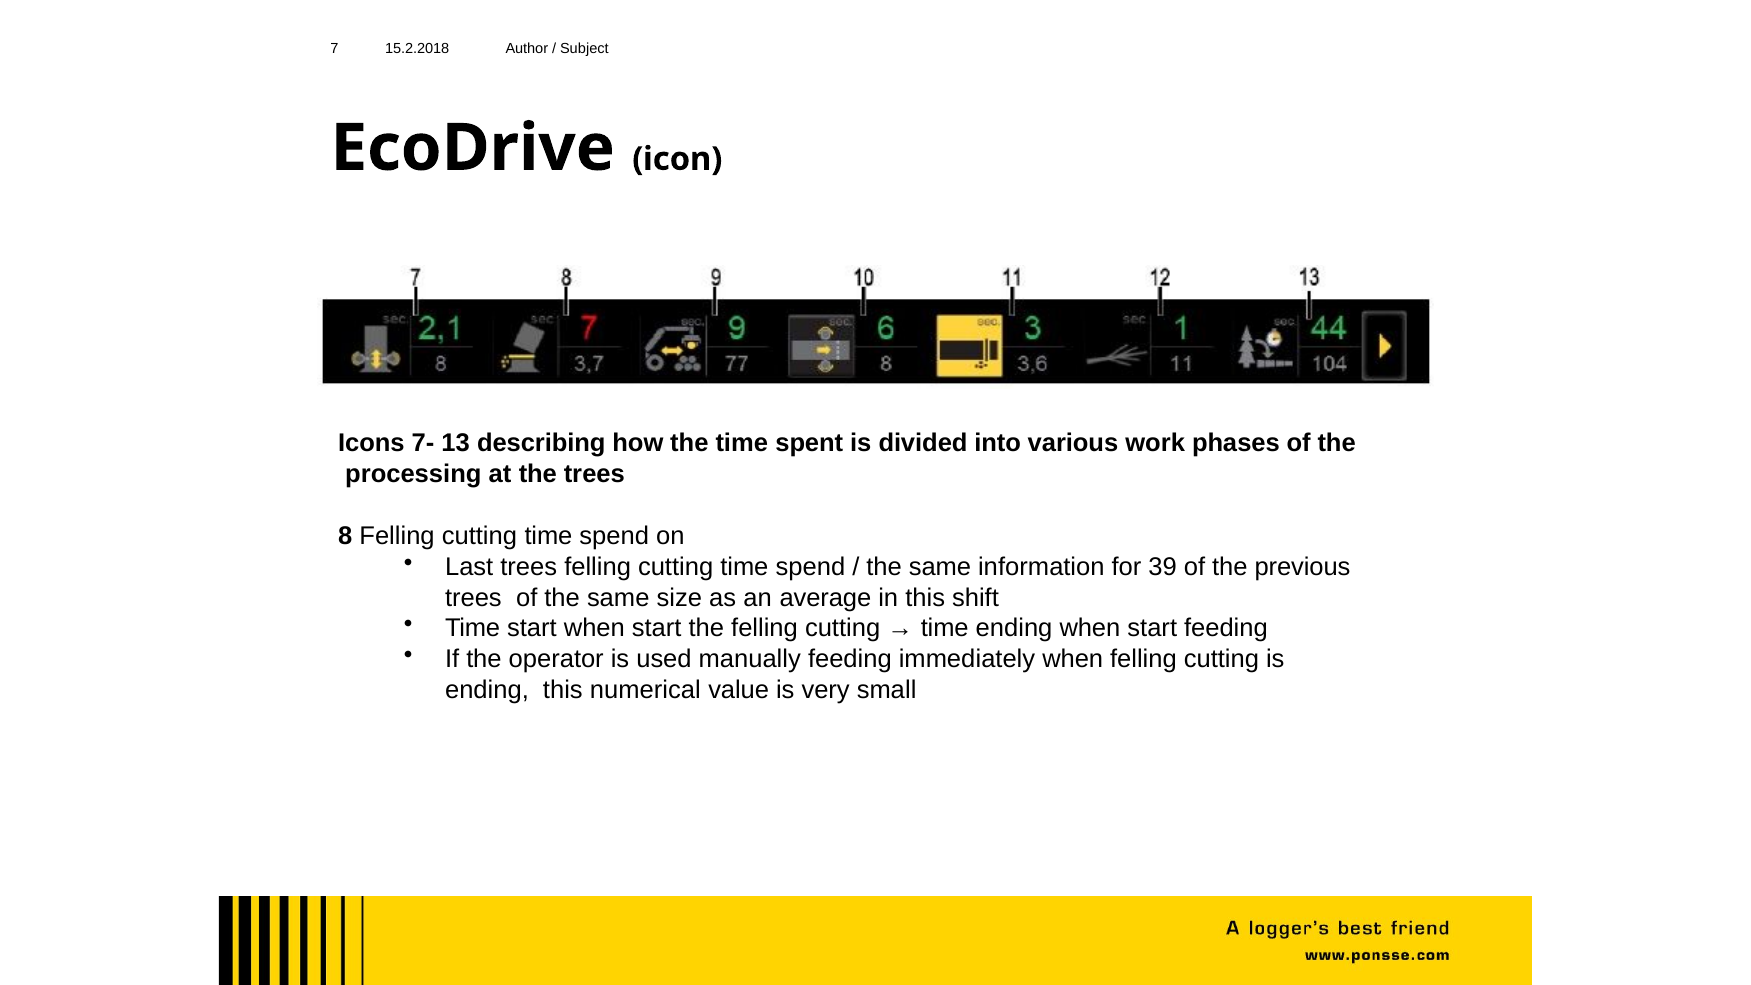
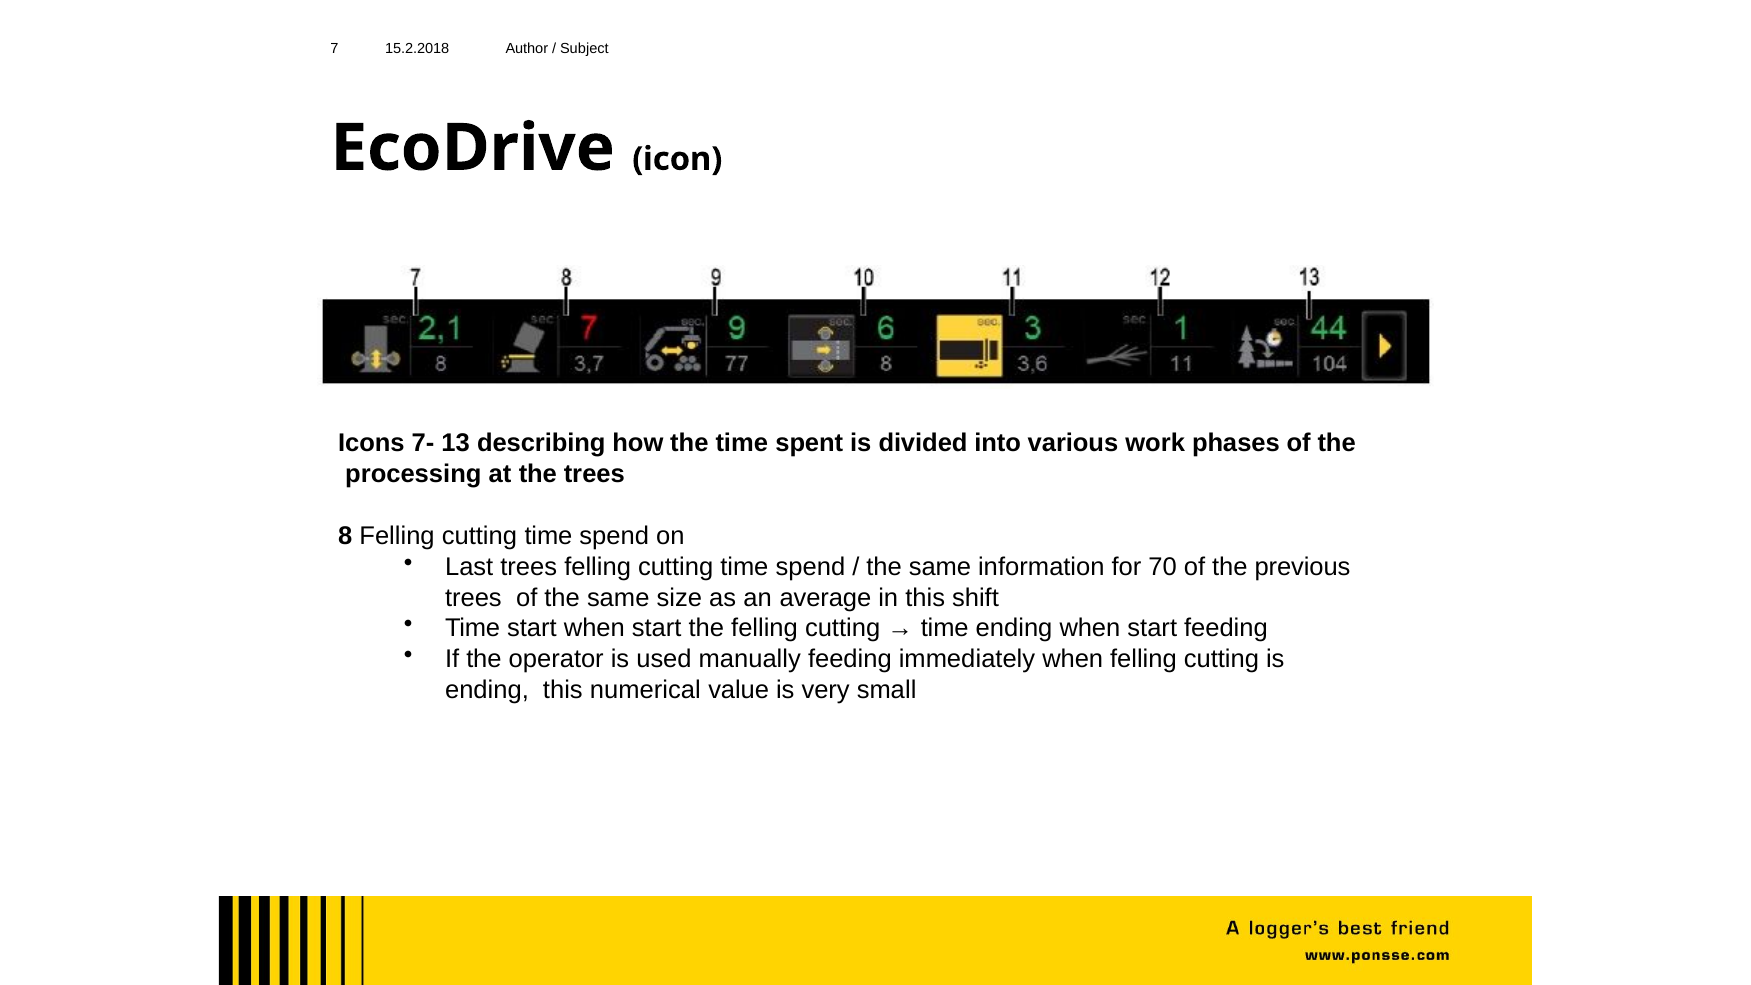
39: 39 -> 70
